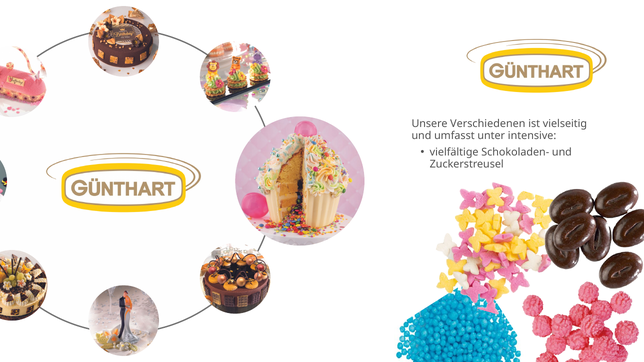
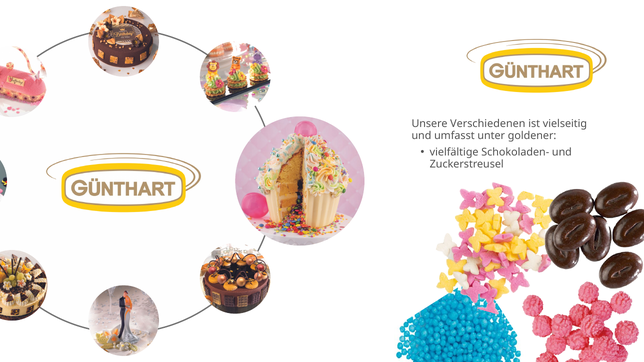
intensive: intensive -> goldener
